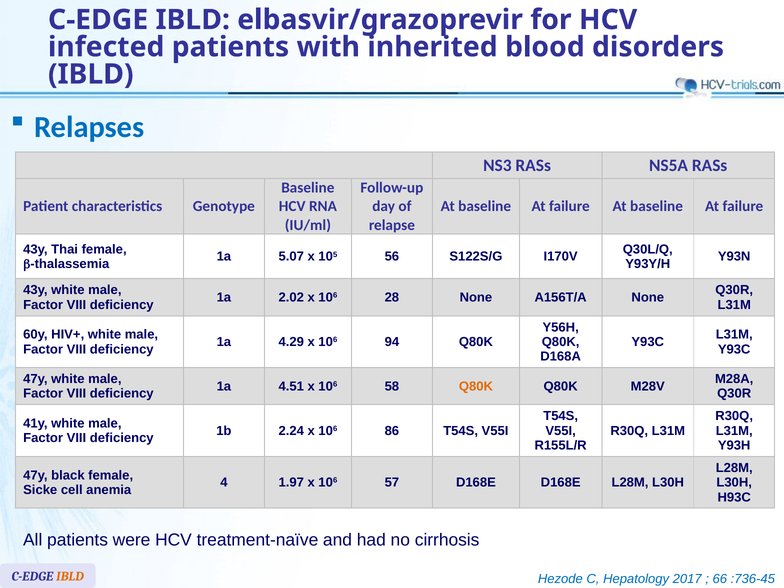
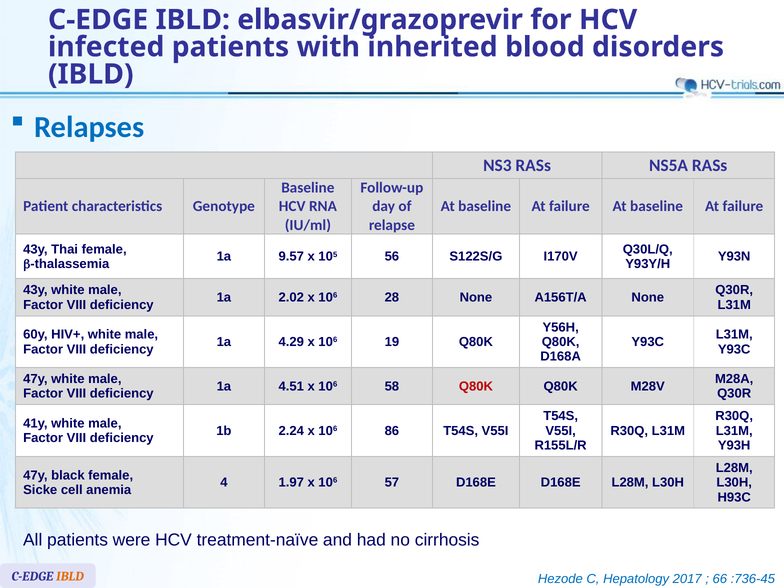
5.07: 5.07 -> 9.57
94: 94 -> 19
Q80K at (476, 386) colour: orange -> red
